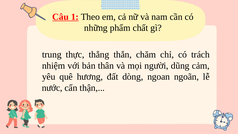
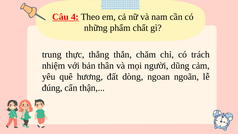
1: 1 -> 4
nước: nước -> đúng
